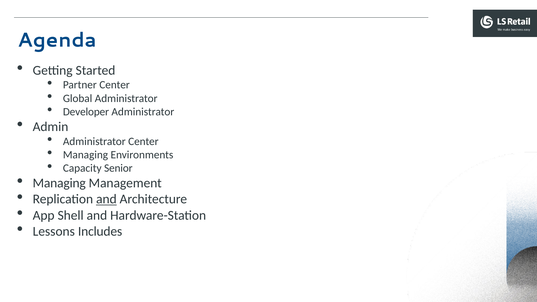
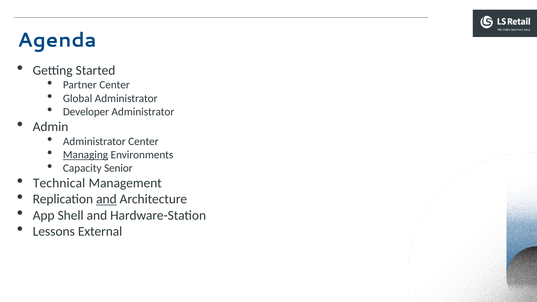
Managing at (85, 155) underline: none -> present
Managing at (59, 183): Managing -> Technical
Includes: Includes -> External
